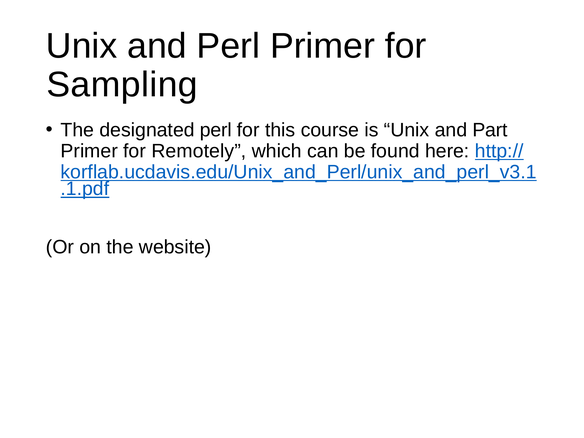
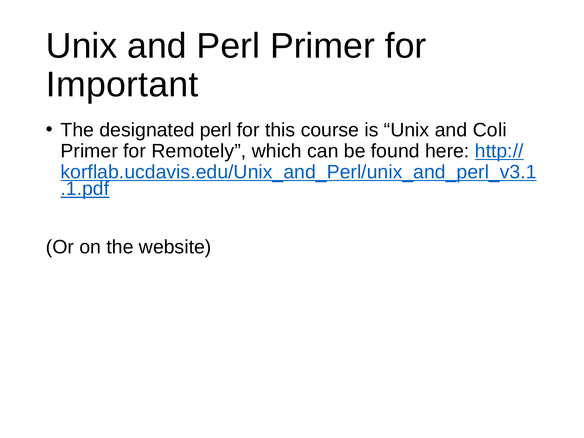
Sampling: Sampling -> Important
Part: Part -> Coli
